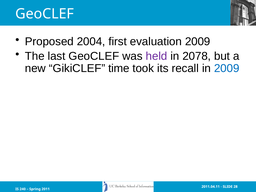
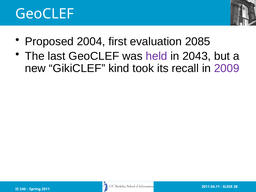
evaluation 2009: 2009 -> 2085
2078: 2078 -> 2043
time: time -> kind
2009 at (227, 68) colour: blue -> purple
